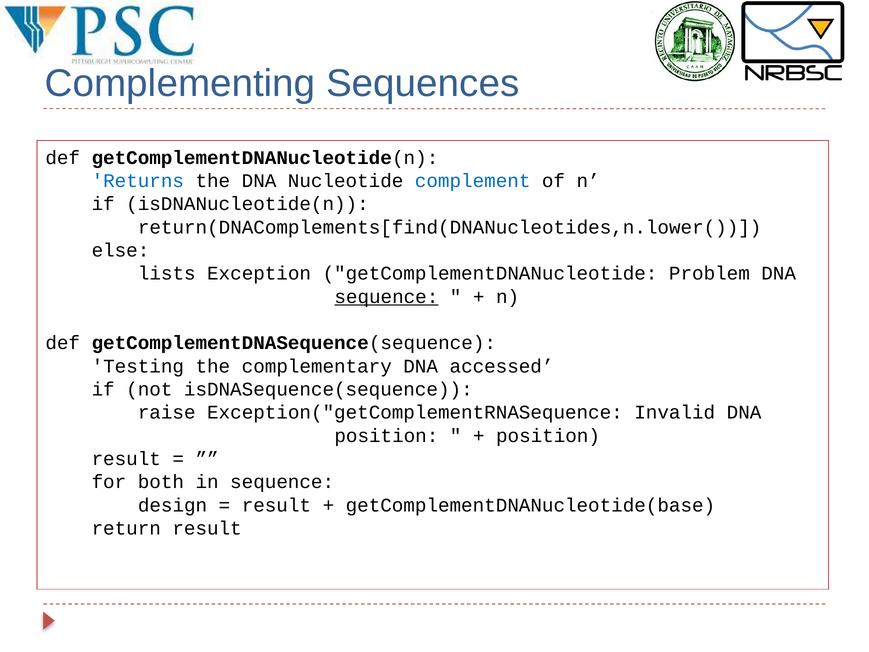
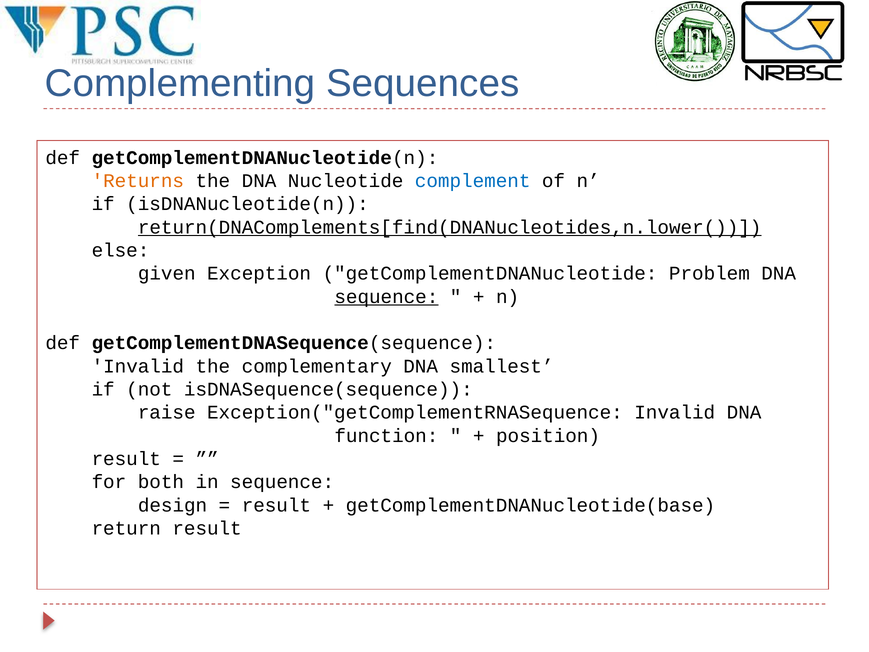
Returns colour: blue -> orange
return(DNAComplements[find(DNANucleotides,n.lower( underline: none -> present
lists: lists -> given
Testing at (138, 366): Testing -> Invalid
accessed: accessed -> smallest
position at (386, 436): position -> function
